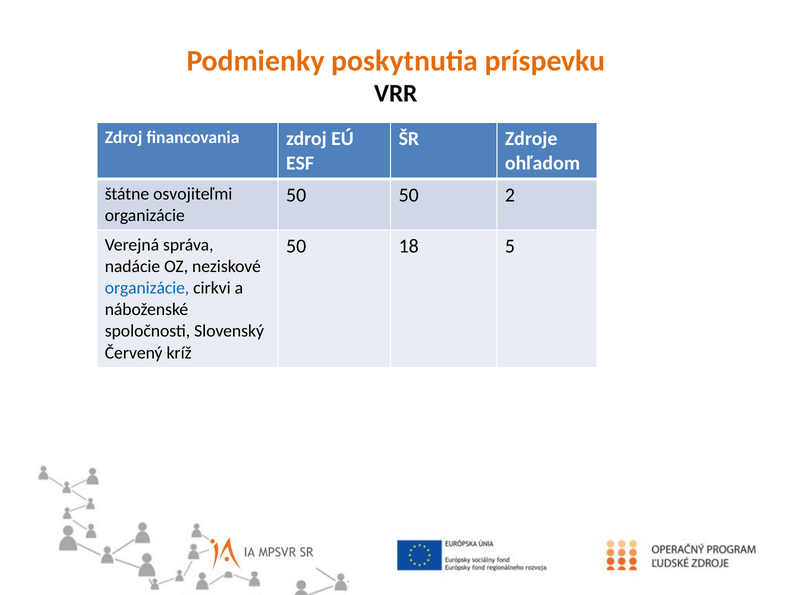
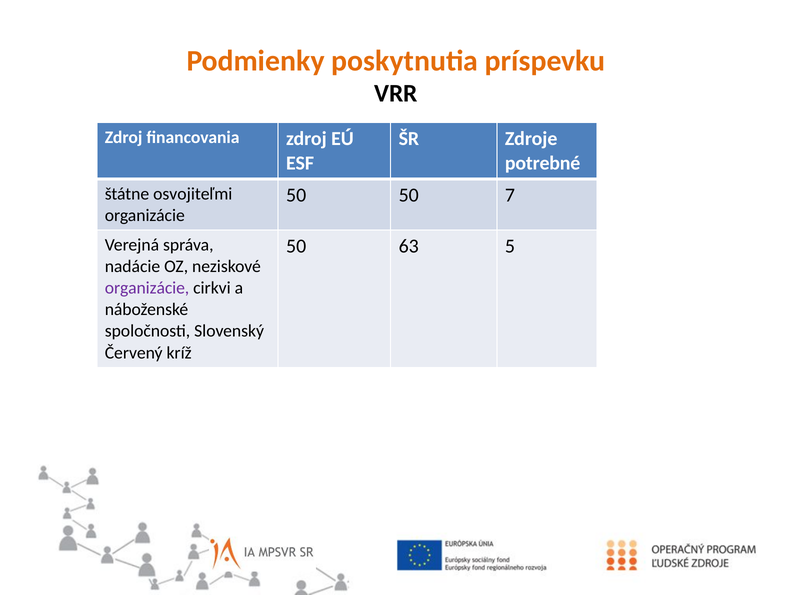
ohľadom: ohľadom -> potrebné
2: 2 -> 7
18: 18 -> 63
organizácie at (147, 288) colour: blue -> purple
